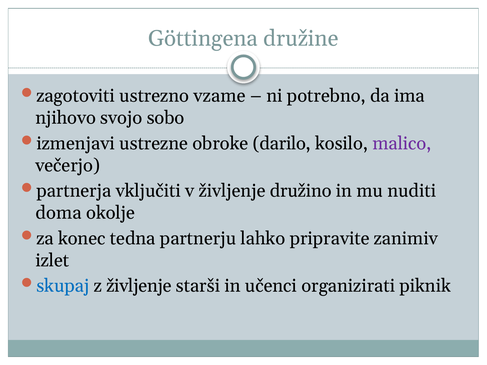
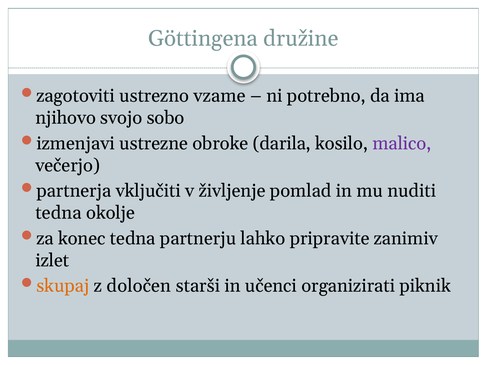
darilo: darilo -> darila
družino: družino -> pomlad
doma at (59, 213): doma -> tedna
skupaj colour: blue -> orange
z življenje: življenje -> določen
